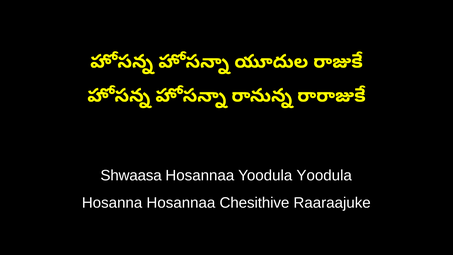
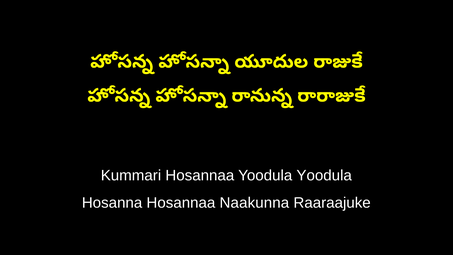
Shwaasa: Shwaasa -> Kummari
Chesithive: Chesithive -> Naakunna
